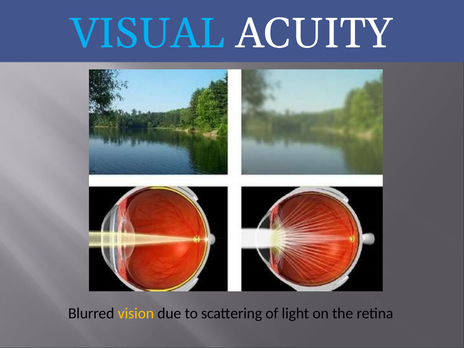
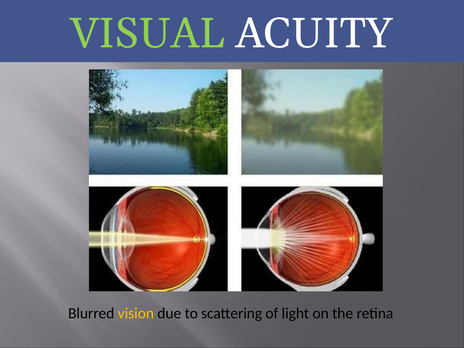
VISUAL colour: light blue -> light green
